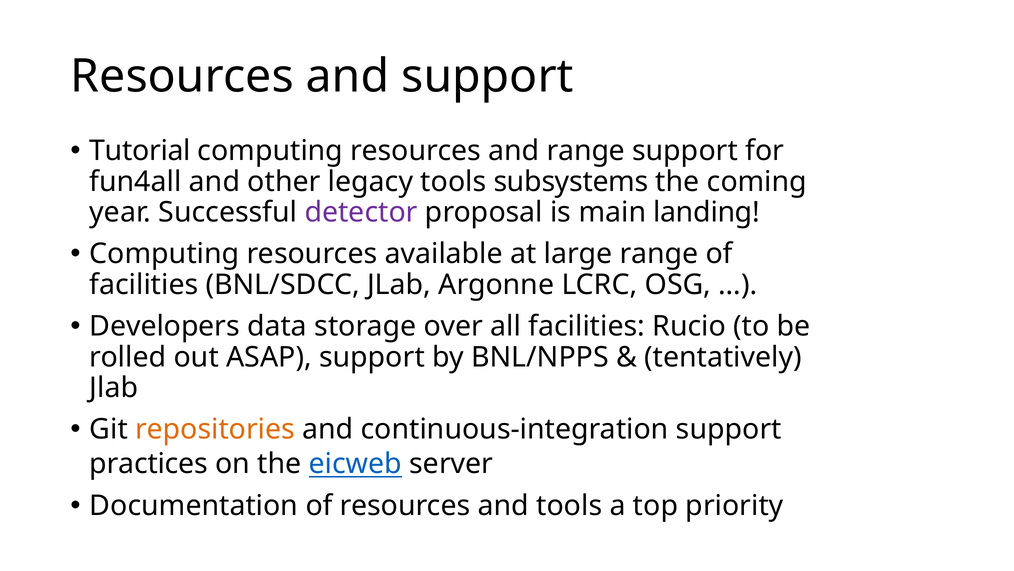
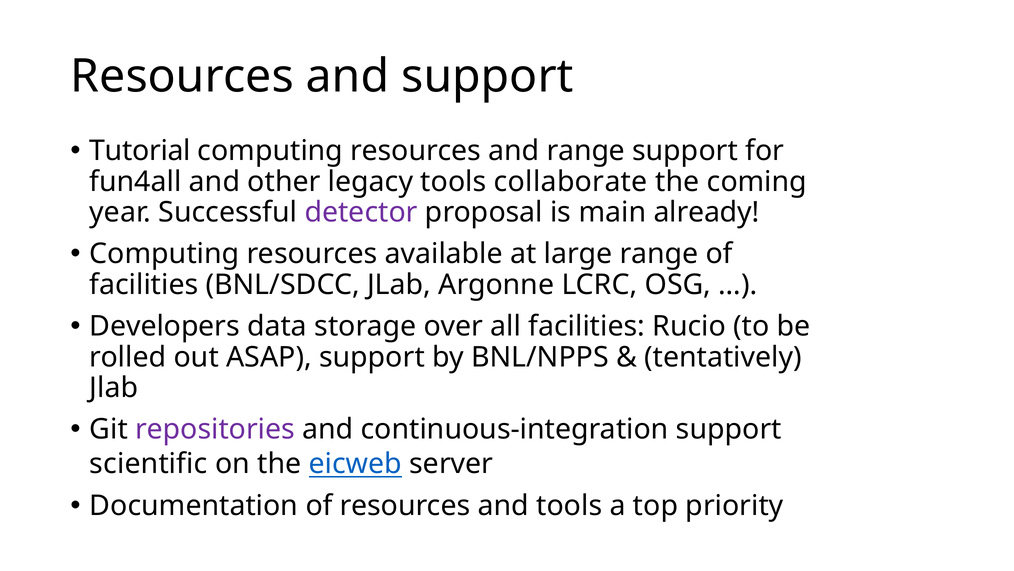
subsystems: subsystems -> collaborate
landing: landing -> already
repositories colour: orange -> purple
practices: practices -> scientific
